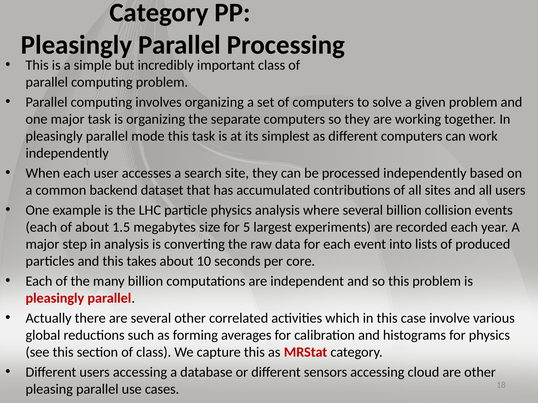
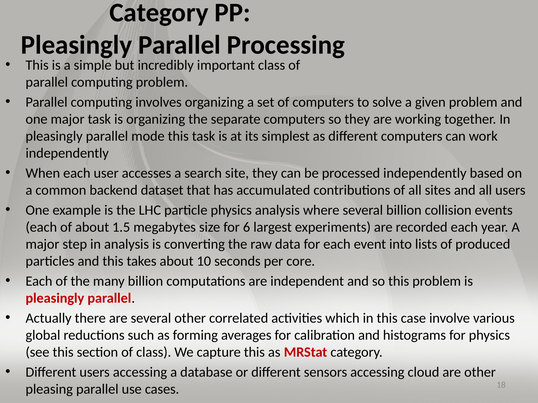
5: 5 -> 6
